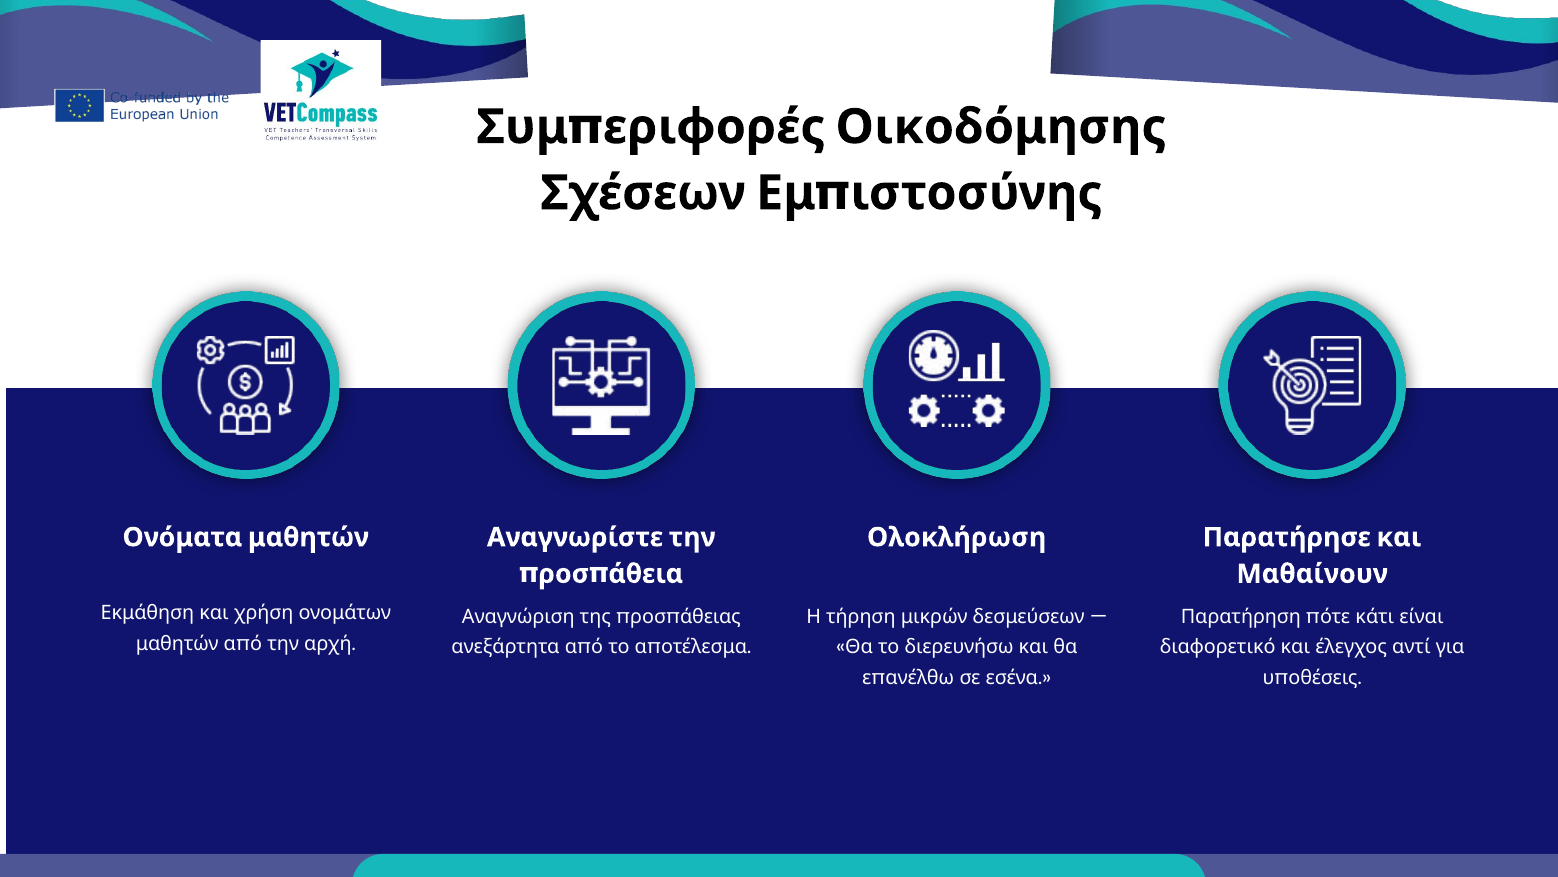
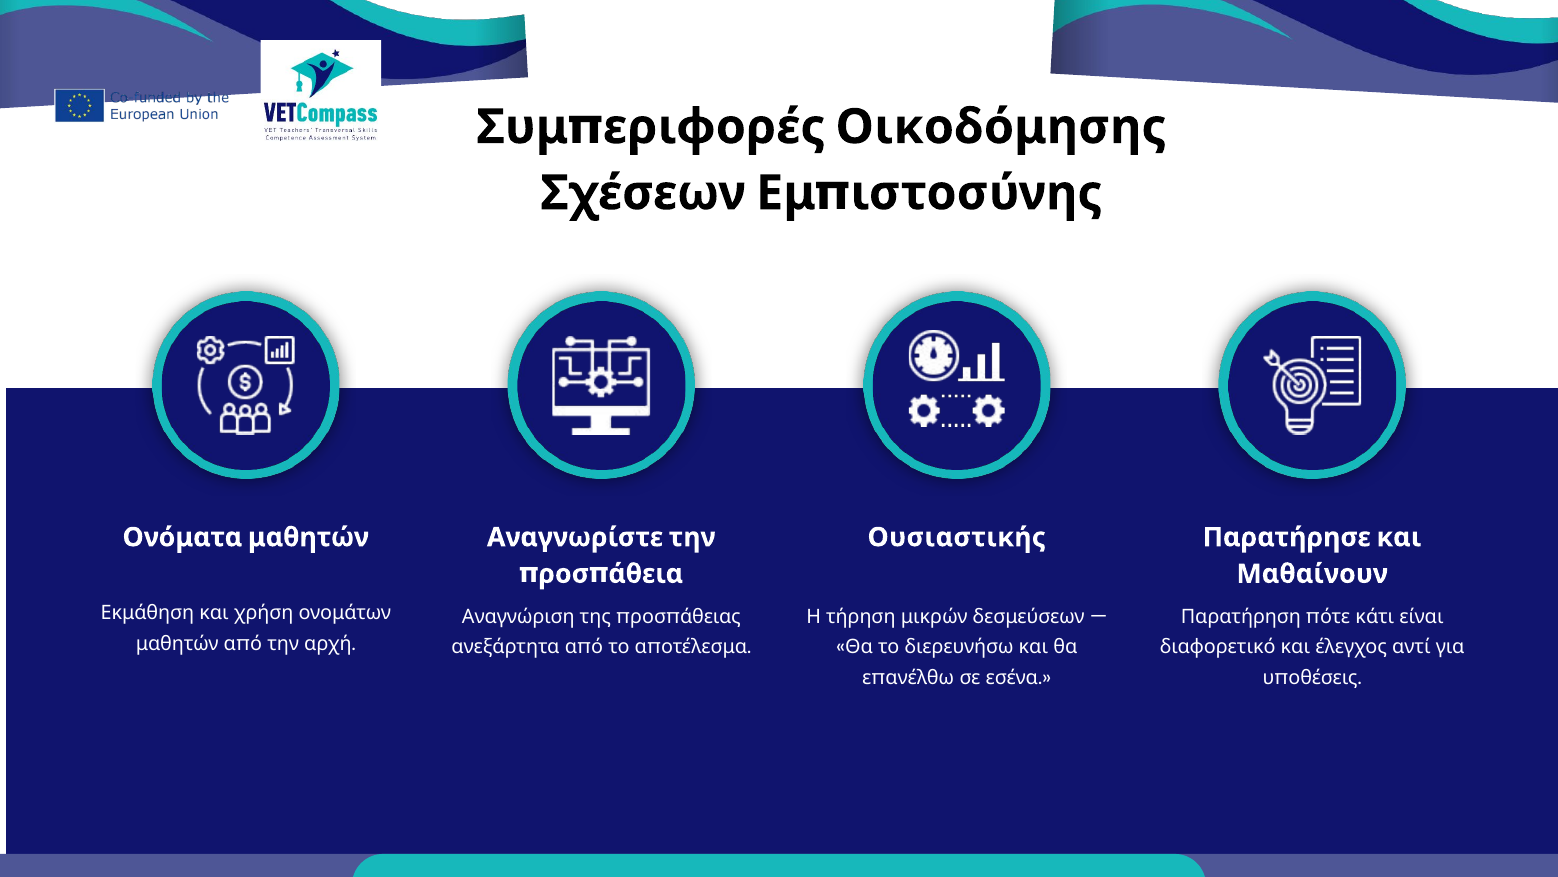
Ολοκλήρωση: Ολοκλήρωση -> Ουσιαστικής
